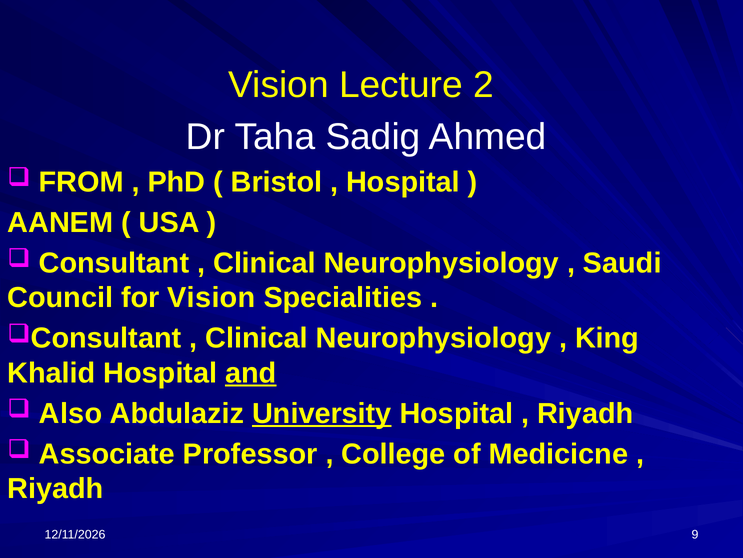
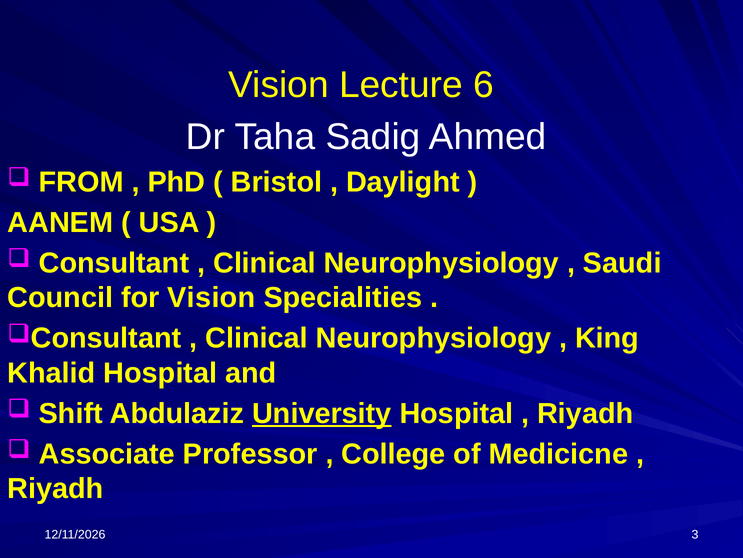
2: 2 -> 6
Hospital at (403, 182): Hospital -> Daylight
and underline: present -> none
Also: Also -> Shift
9: 9 -> 3
